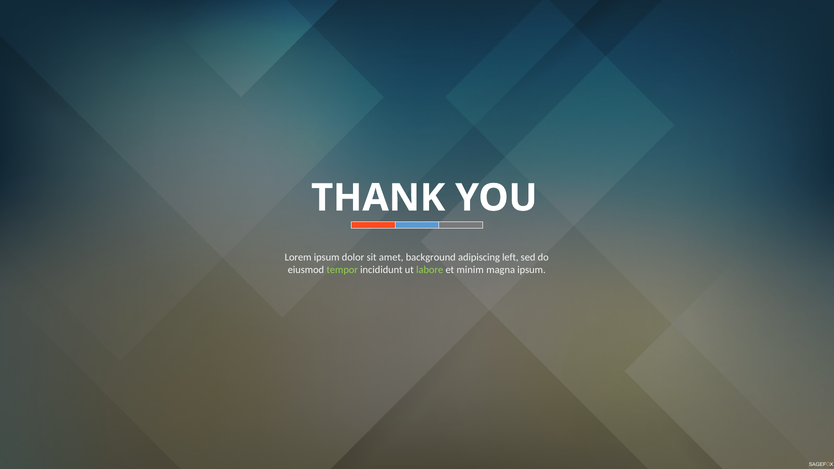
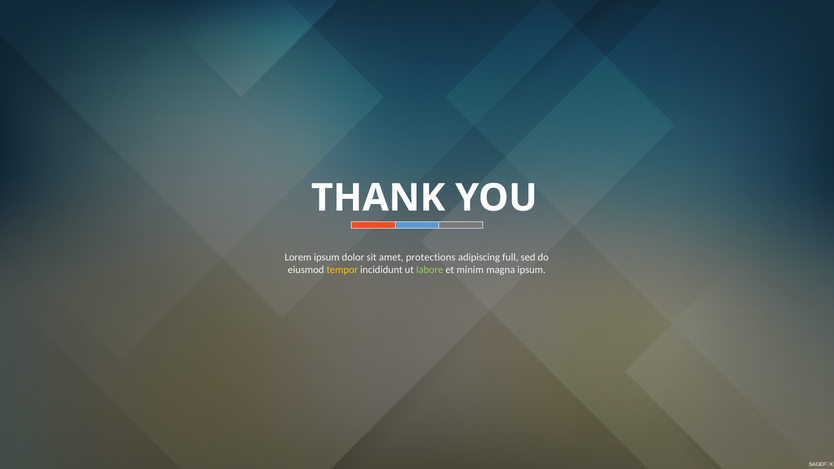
background: background -> protections
left: left -> full
tempor colour: light green -> yellow
